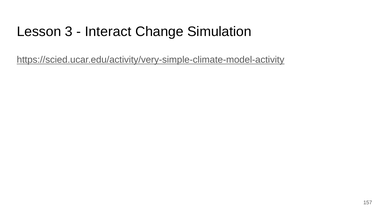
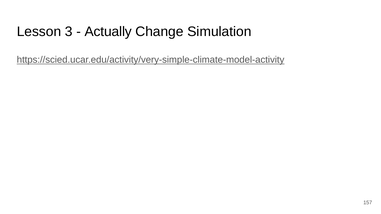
Interact: Interact -> Actually
